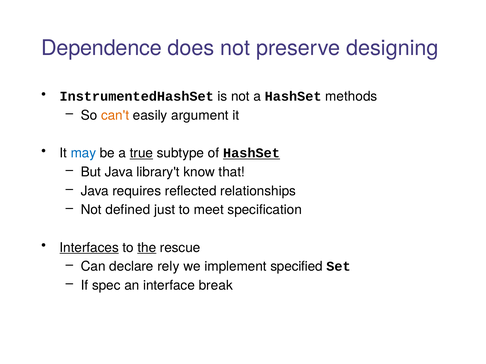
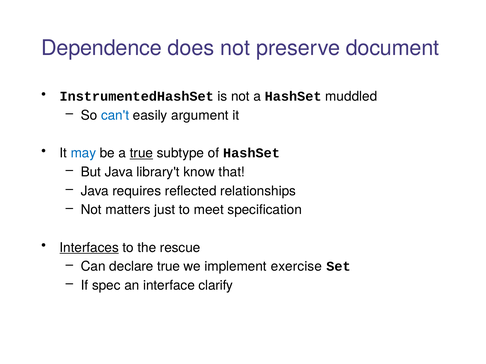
designing: designing -> document
methods: methods -> muddled
can't colour: orange -> blue
HashSet at (251, 153) underline: present -> none
defined: defined -> matters
the underline: present -> none
declare rely: rely -> true
specified: specified -> exercise
break: break -> clarify
